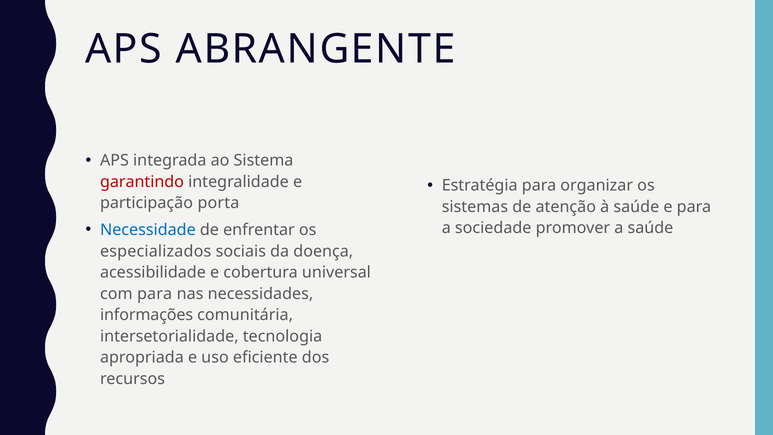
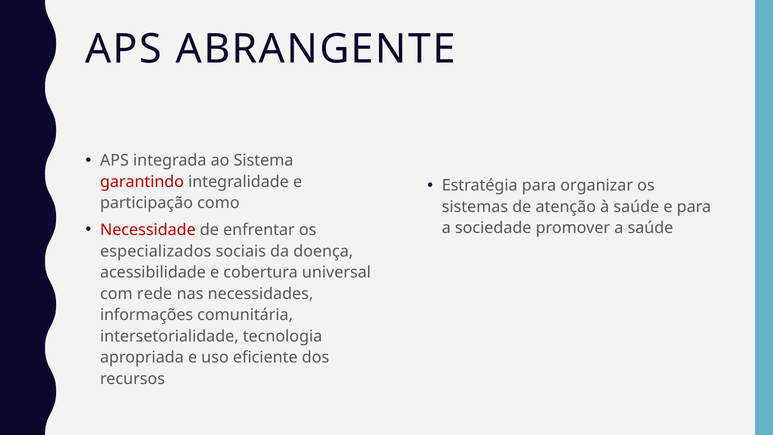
porta: porta -> como
Necessidade colour: blue -> red
com para: para -> rede
